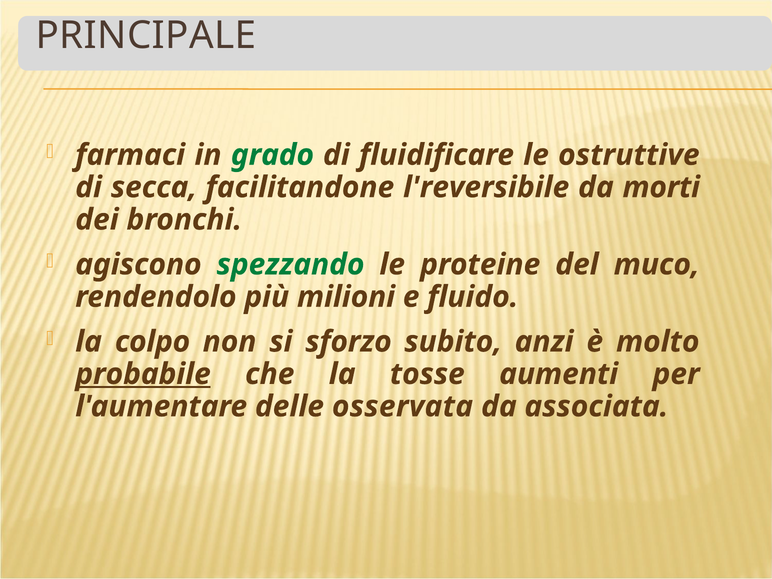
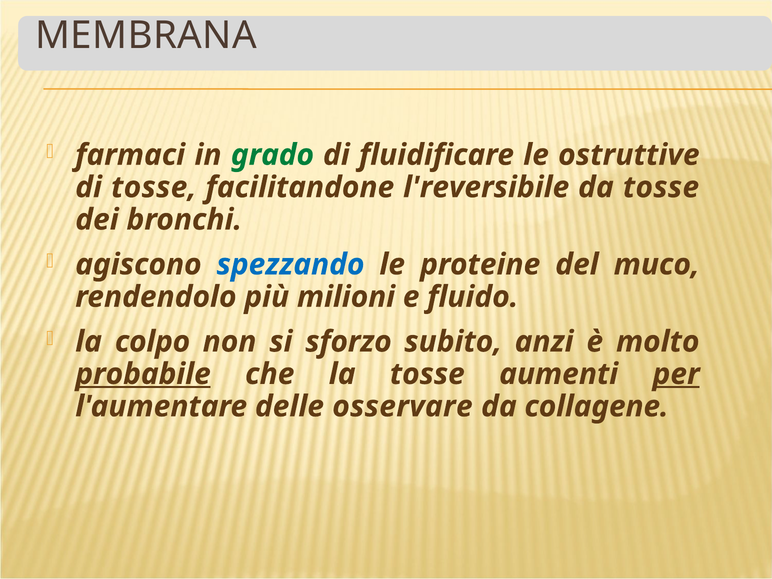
PRINCIPALE: PRINCIPALE -> MEMBRANA
di secca: secca -> tosse
da morti: morti -> tosse
spezzando colour: green -> blue
per underline: none -> present
osservata: osservata -> osservare
associata: associata -> collagene
